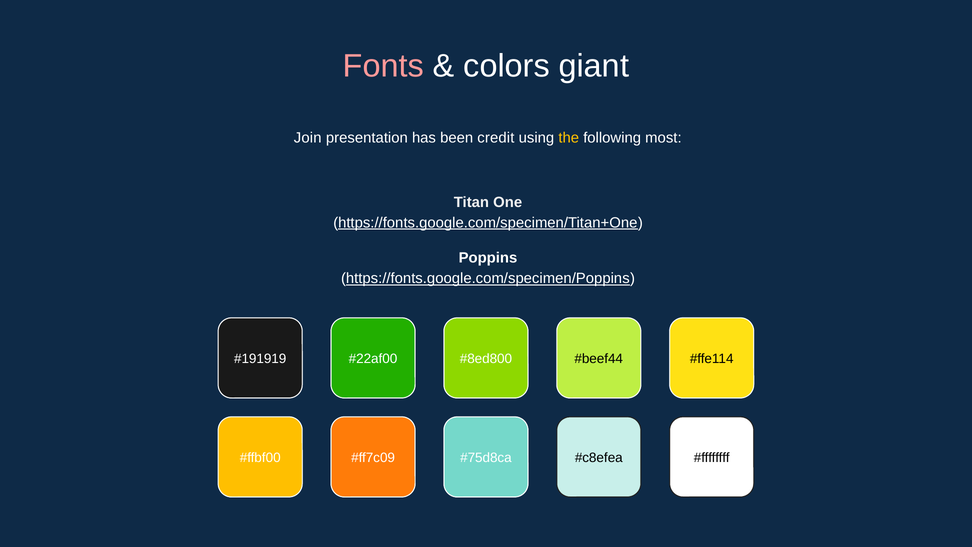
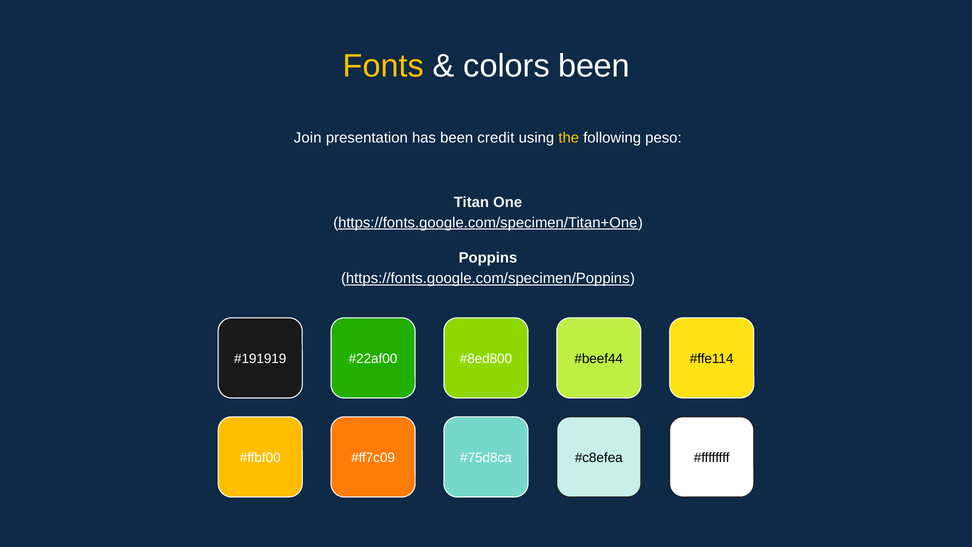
Fonts colour: pink -> yellow
colors giant: giant -> been
most: most -> peso
